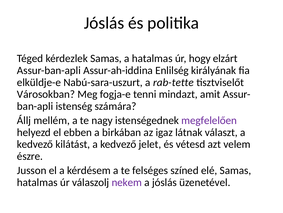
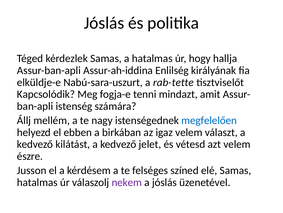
elzárt: elzárt -> hallja
Városokban: Városokban -> Kapcsolódik
megfelelően colour: purple -> blue
igaz látnak: látnak -> velem
